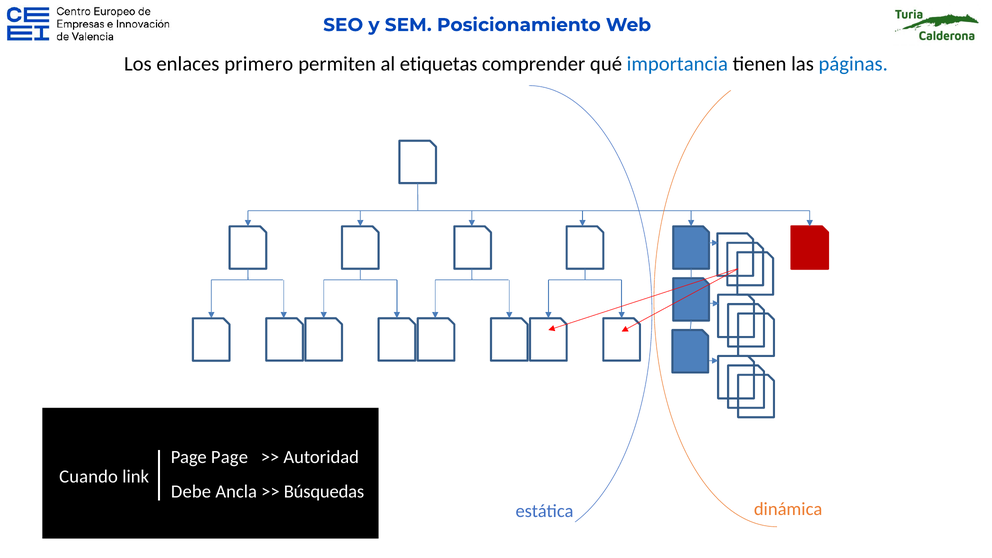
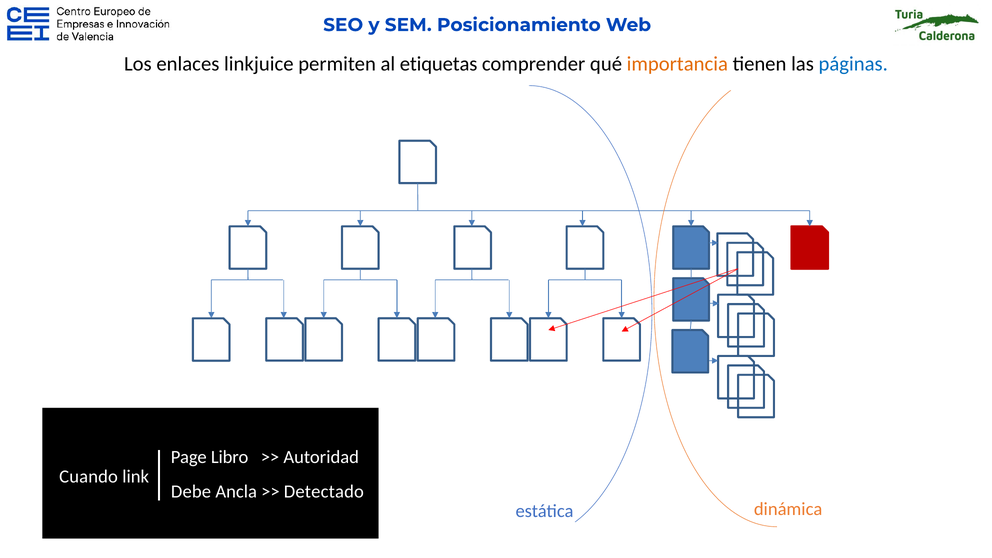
primero: primero -> linkjuice
importancia colour: blue -> orange
Page Page: Page -> Libro
Búsquedas: Búsquedas -> Detectado
